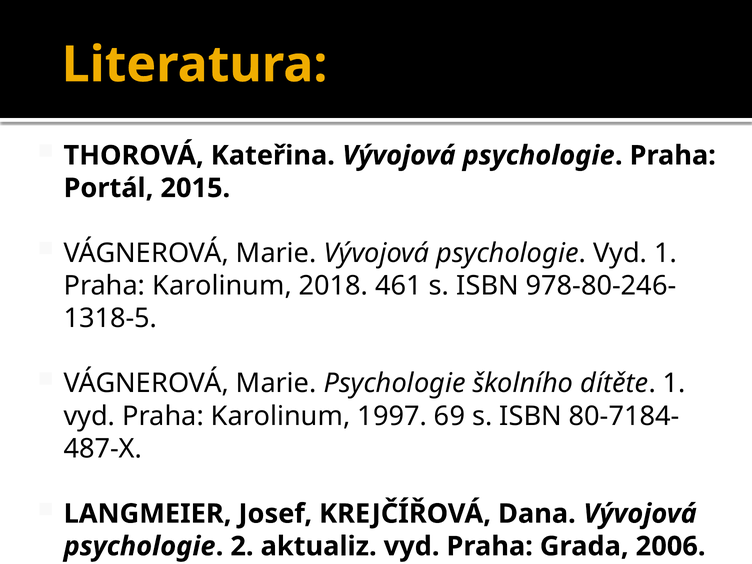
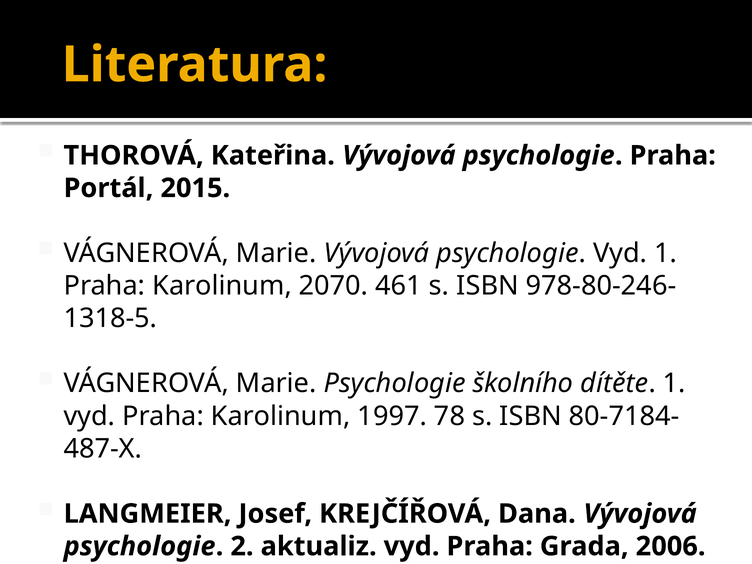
2018: 2018 -> 2070
69: 69 -> 78
